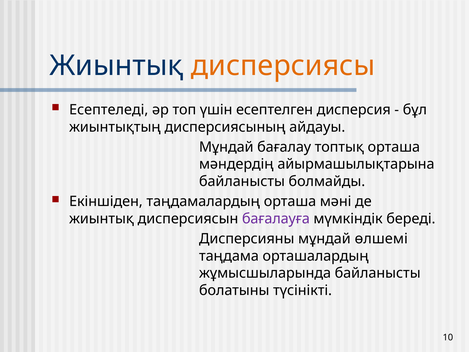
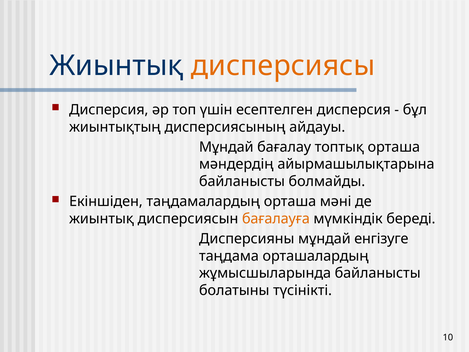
Есептеледі at (109, 110): Есептеледі -> Дисперсия
бағалауға colour: purple -> orange
өлшемі: өлшемі -> енгізуге
